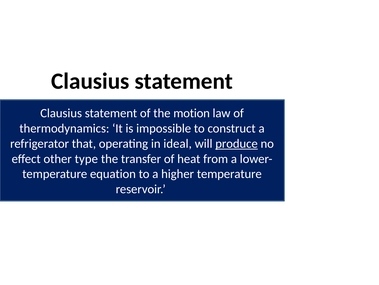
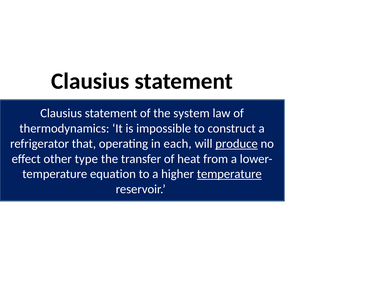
motion: motion -> system
ideal: ideal -> each
temperature at (229, 174) underline: none -> present
